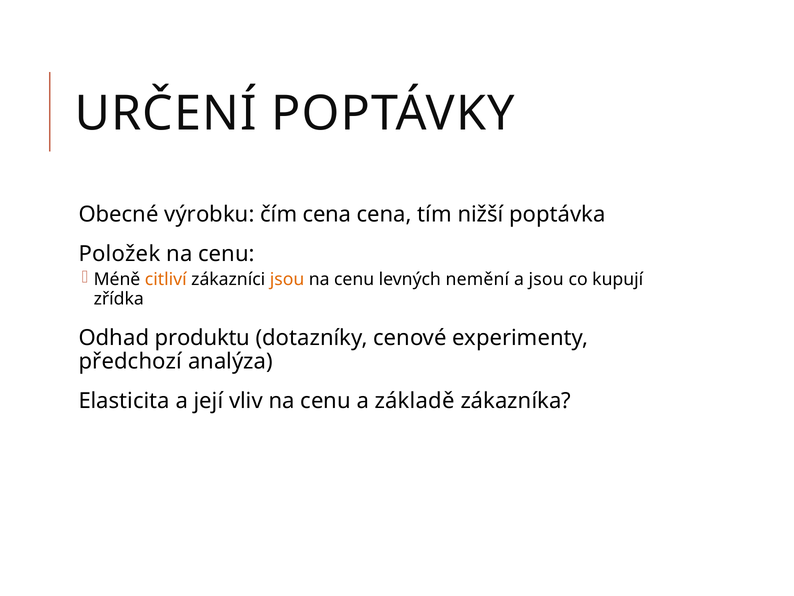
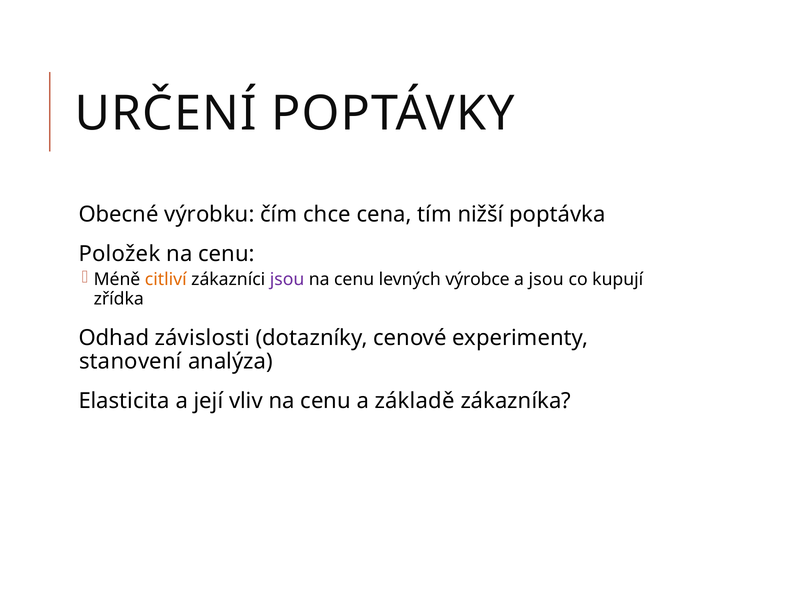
čím cena: cena -> chce
jsou at (287, 279) colour: orange -> purple
nemění: nemění -> výrobce
produktu: produktu -> závislosti
předchozí: předchozí -> stanovení
